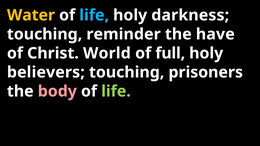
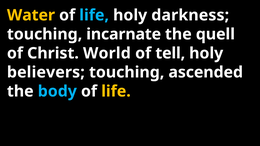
reminder: reminder -> incarnate
have: have -> quell
full: full -> tell
prisoners: prisoners -> ascended
body colour: pink -> light blue
life at (116, 91) colour: light green -> yellow
